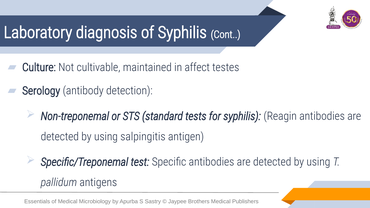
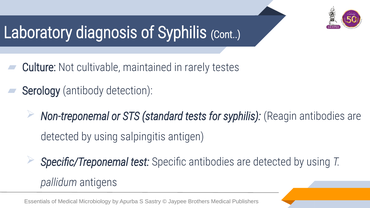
affect: affect -> rarely
